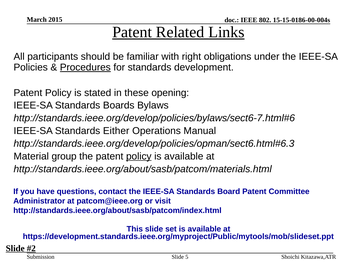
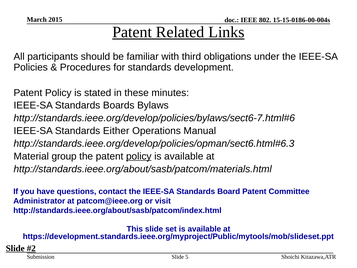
right: right -> third
Procedures underline: present -> none
opening: opening -> minutes
